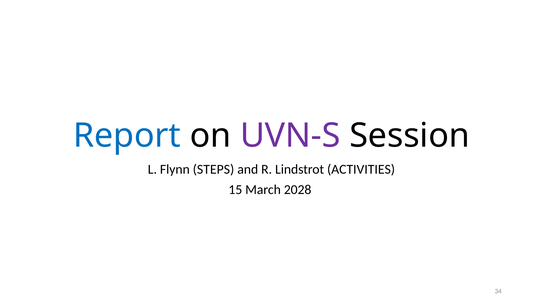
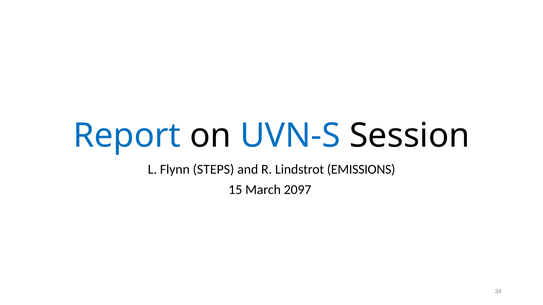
UVN-S colour: purple -> blue
ACTIVITIES: ACTIVITIES -> EMISSIONS
2028: 2028 -> 2097
